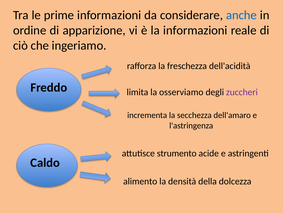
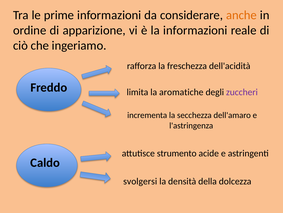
anche colour: blue -> orange
osserviamo: osserviamo -> aromatiche
alimento: alimento -> svolgersi
